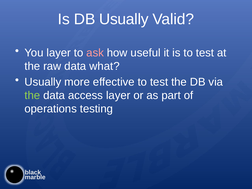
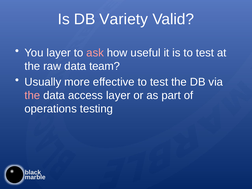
DB Usually: Usually -> Variety
what: what -> team
the at (32, 95) colour: light green -> pink
